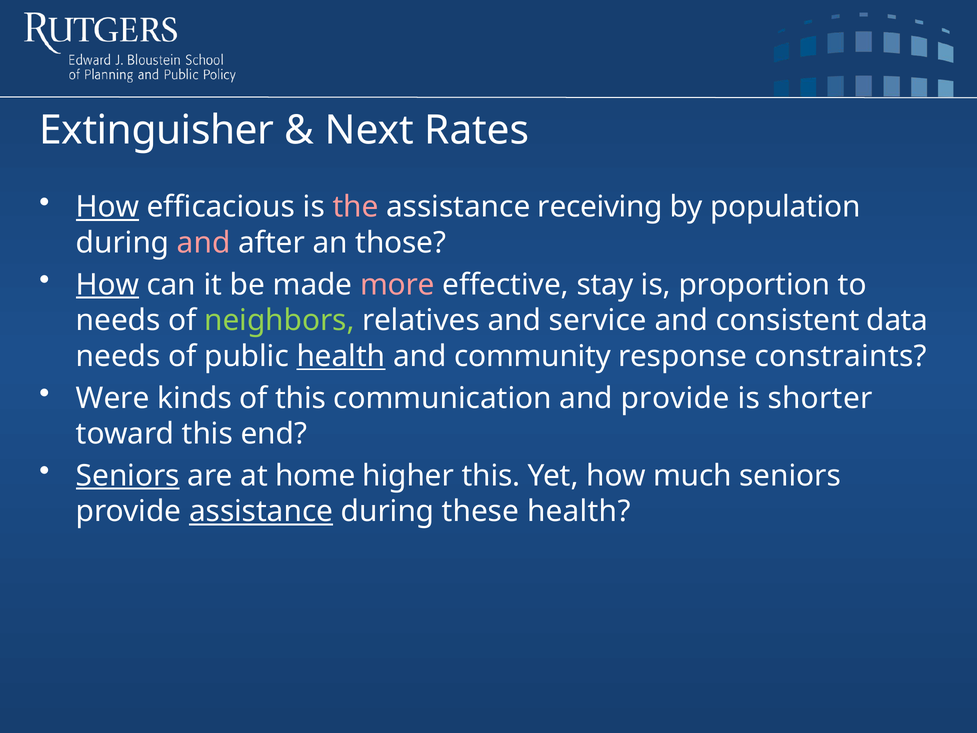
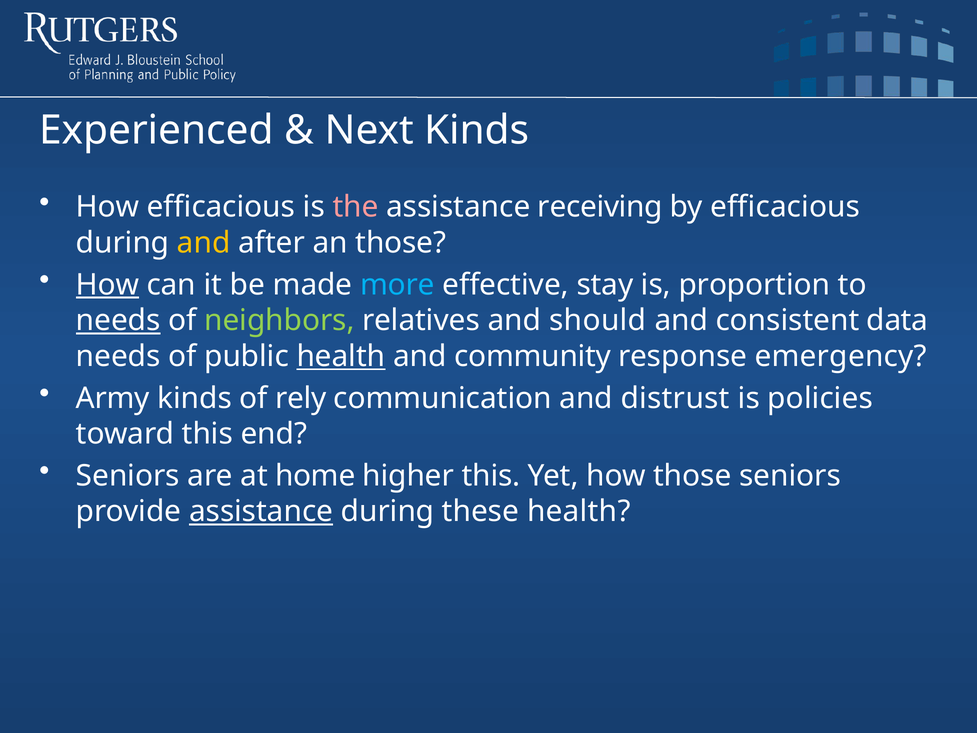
Extinguisher: Extinguisher -> Experienced
Next Rates: Rates -> Kinds
How at (107, 207) underline: present -> none
by population: population -> efficacious
and at (204, 243) colour: pink -> yellow
more colour: pink -> light blue
needs at (118, 320) underline: none -> present
service: service -> should
constraints: constraints -> emergency
Were: Were -> Army
of this: this -> rely
and provide: provide -> distrust
shorter: shorter -> policies
Seniors at (128, 476) underline: present -> none
how much: much -> those
